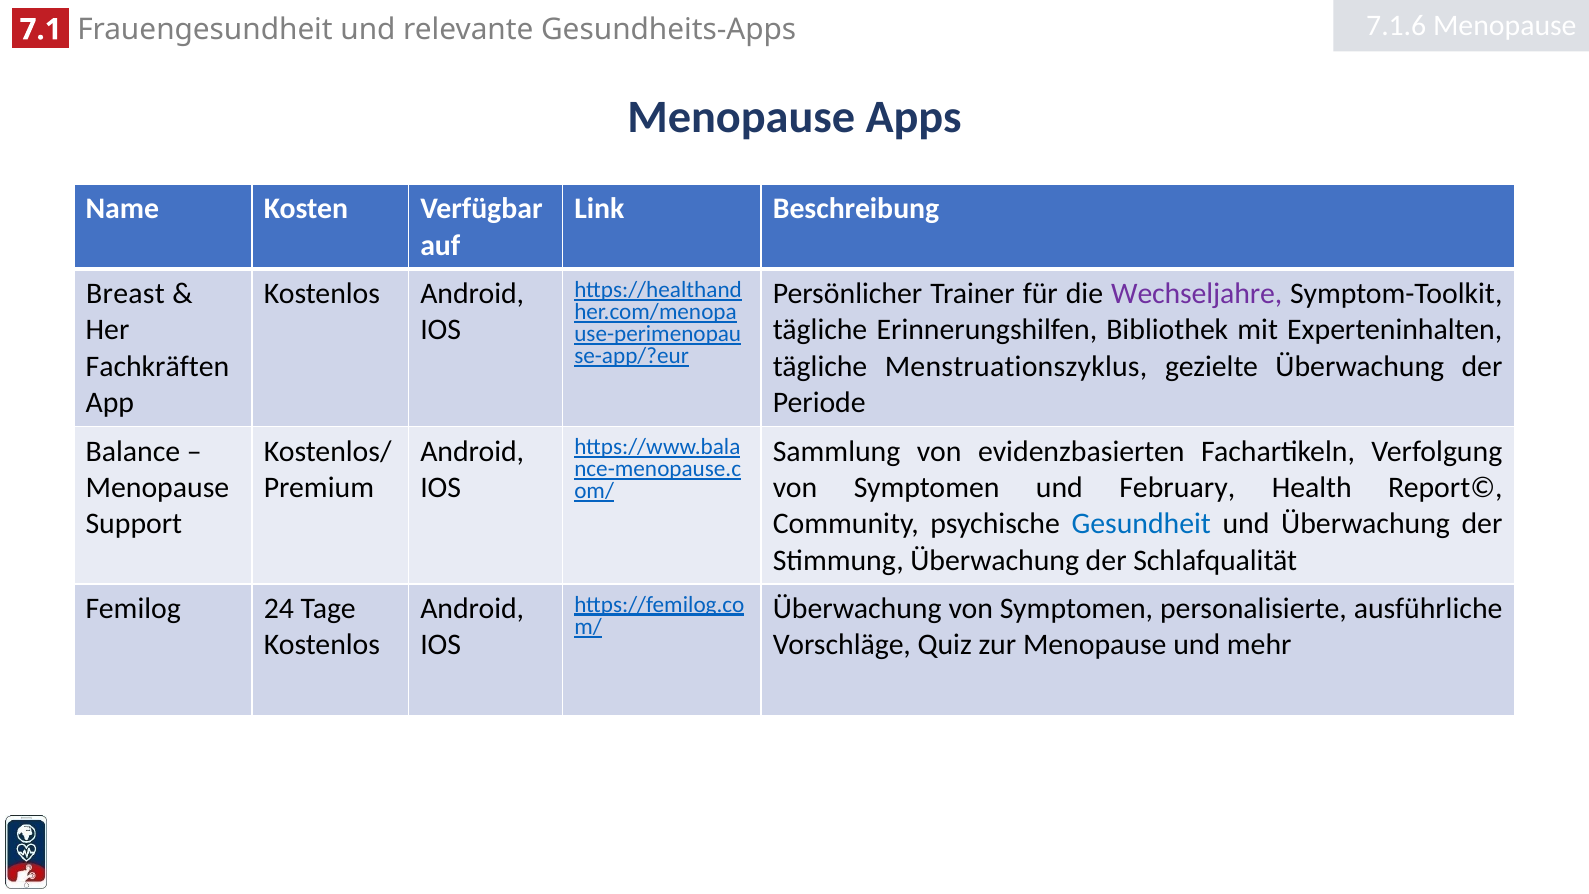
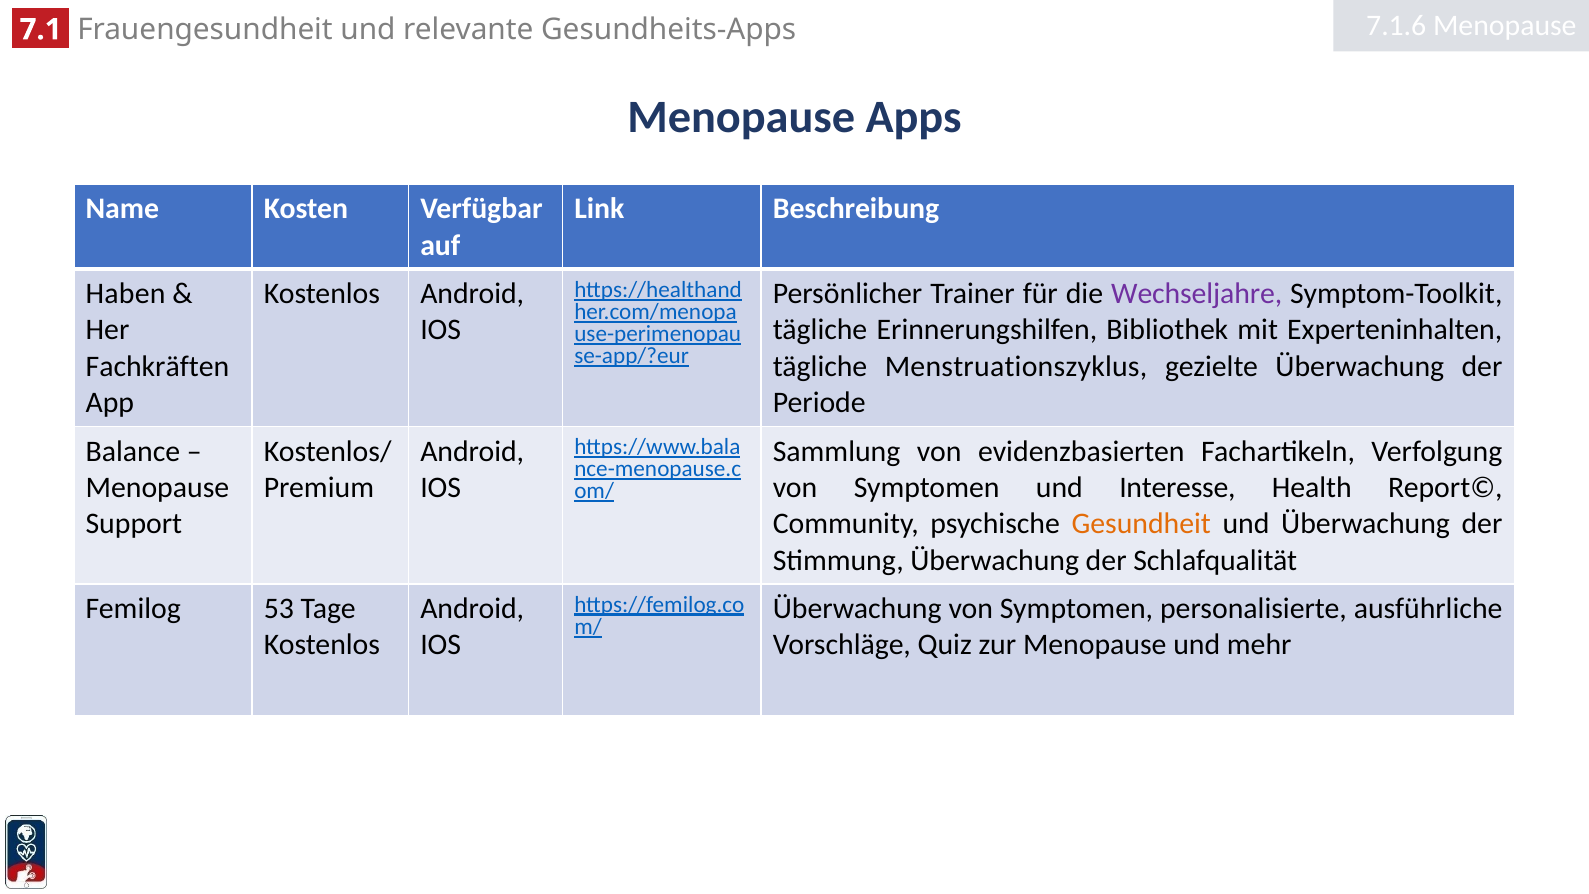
Breast: Breast -> Haben
February: February -> Interesse
Gesundheit colour: blue -> orange
24: 24 -> 53
